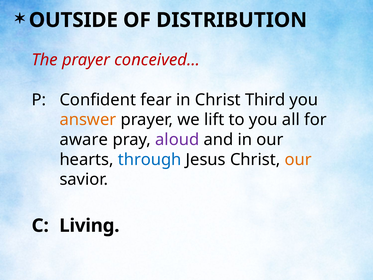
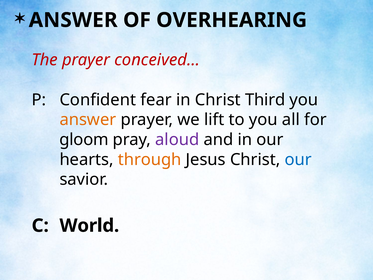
OUTSIDE at (73, 20): OUTSIDE -> ANSWER
DISTRIBUTION: DISTRIBUTION -> OVERHEARING
aware: aware -> gloom
through colour: blue -> orange
our at (298, 159) colour: orange -> blue
Living: Living -> World
